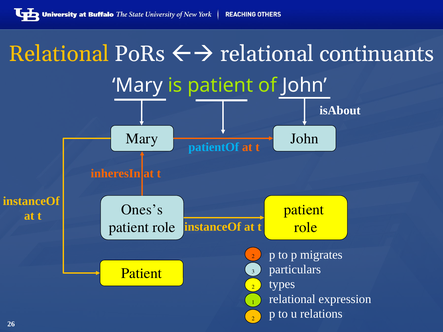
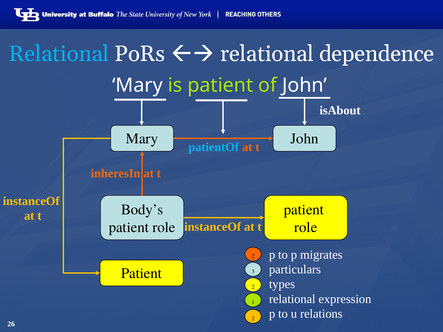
Relational at (59, 54) colour: yellow -> light blue
continuants: continuants -> dependence
Ones’s: Ones’s -> Body’s
